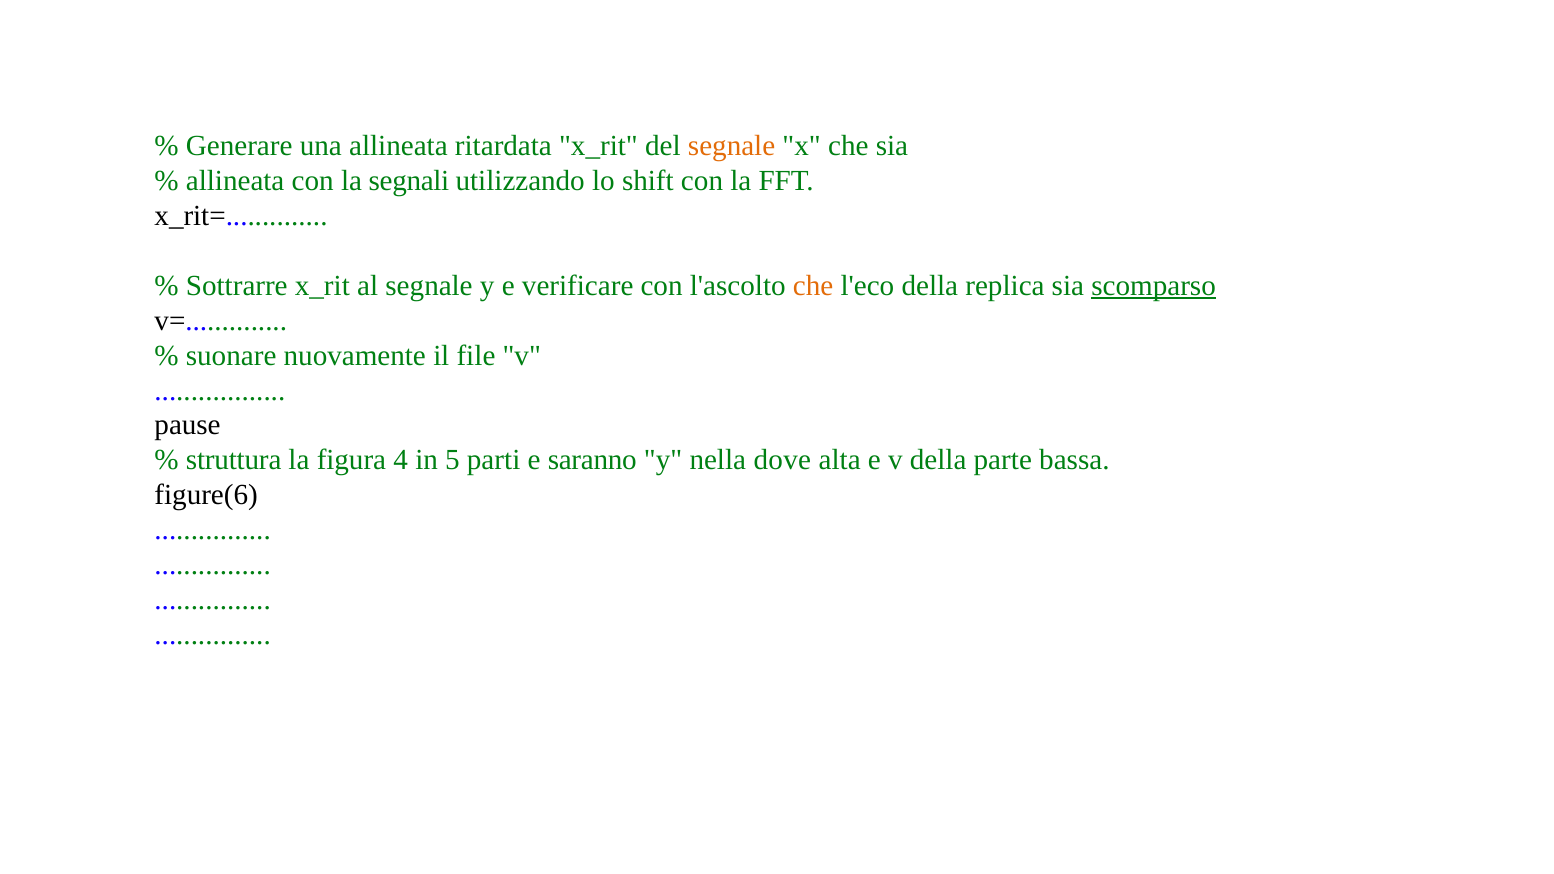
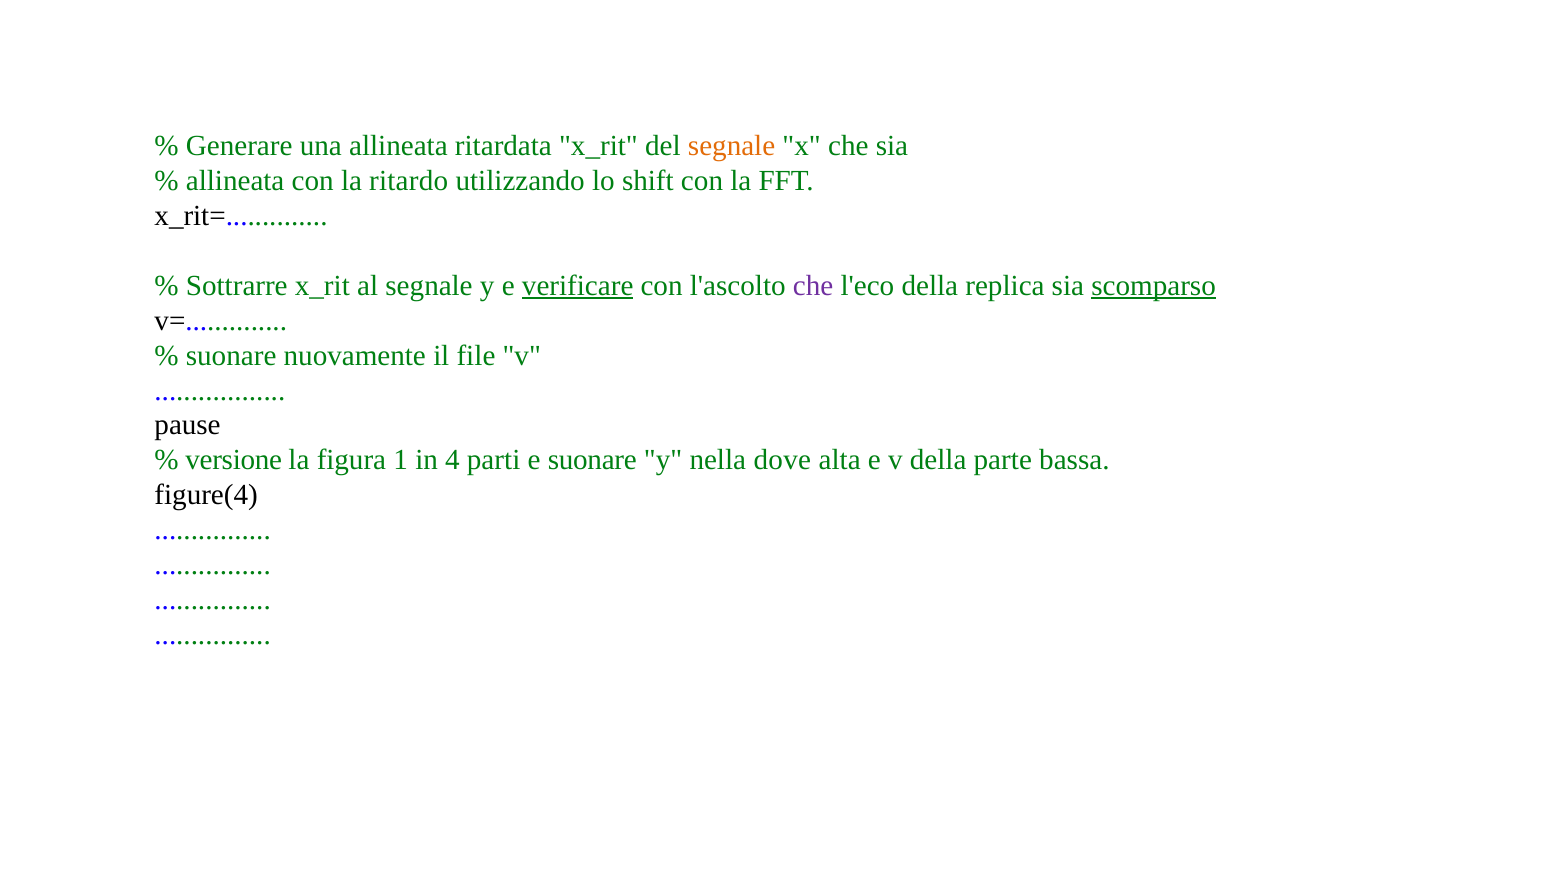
segnali: segnali -> ritardo
verificare underline: none -> present
che at (813, 286) colour: orange -> purple
struttura: struttura -> versione
4: 4 -> 1
5: 5 -> 4
e saranno: saranno -> suonare
figure(6: figure(6 -> figure(4
